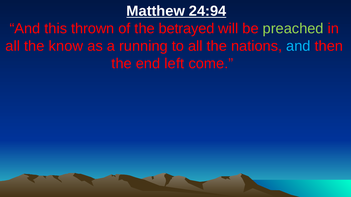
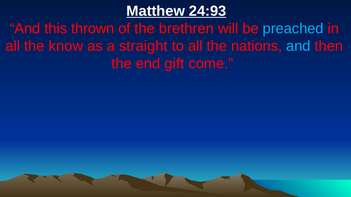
24:94: 24:94 -> 24:93
betrayed: betrayed -> brethren
preached colour: light green -> light blue
running: running -> straight
left: left -> gift
